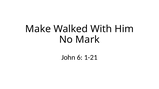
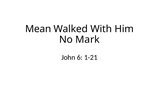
Make: Make -> Mean
